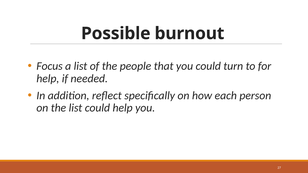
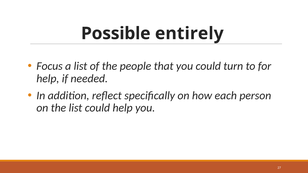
burnout: burnout -> entirely
